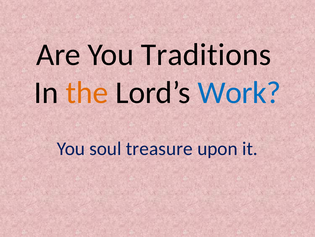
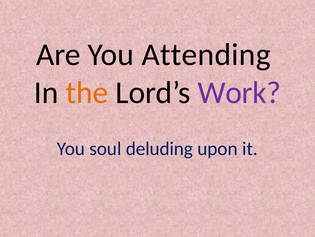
Traditions: Traditions -> Attending
Work colour: blue -> purple
treasure: treasure -> deluding
